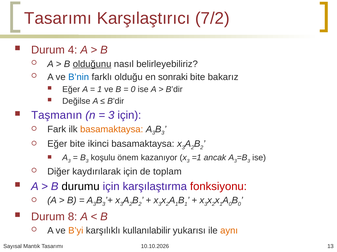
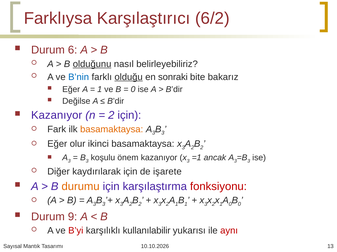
Tasarımı at (58, 19): Tasarımı -> Farklıysa
7/2: 7/2 -> 6/2
4: 4 -> 6
olduğu underline: none -> present
Taşmanın at (57, 116): Taşmanın -> Kazanıyor
3 at (111, 116): 3 -> 2
Eğer bite: bite -> olur
toplam: toplam -> işarete
durumu colour: black -> orange
8: 8 -> 9
B’yi colour: orange -> red
aynı colour: orange -> red
